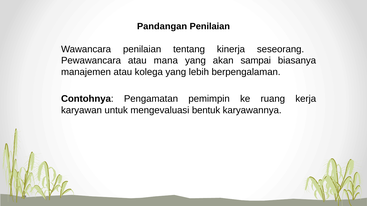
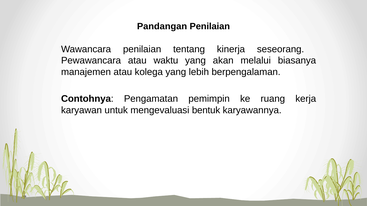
mana: mana -> waktu
sampai: sampai -> melalui
